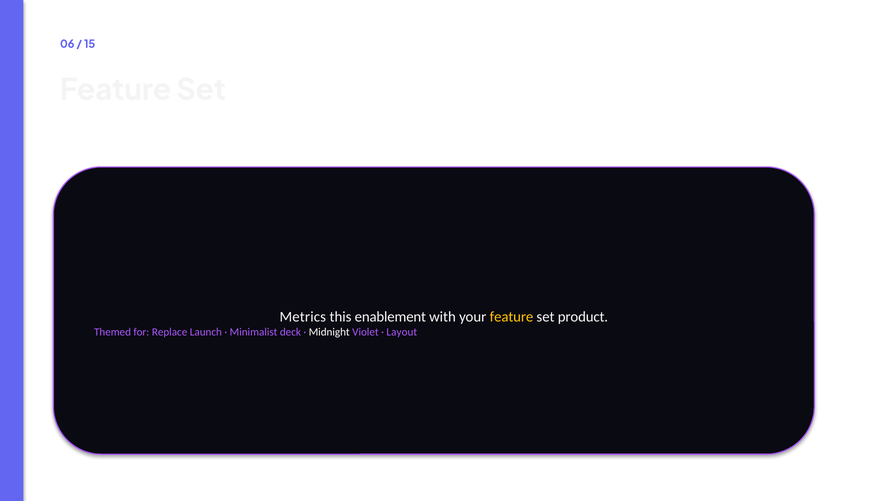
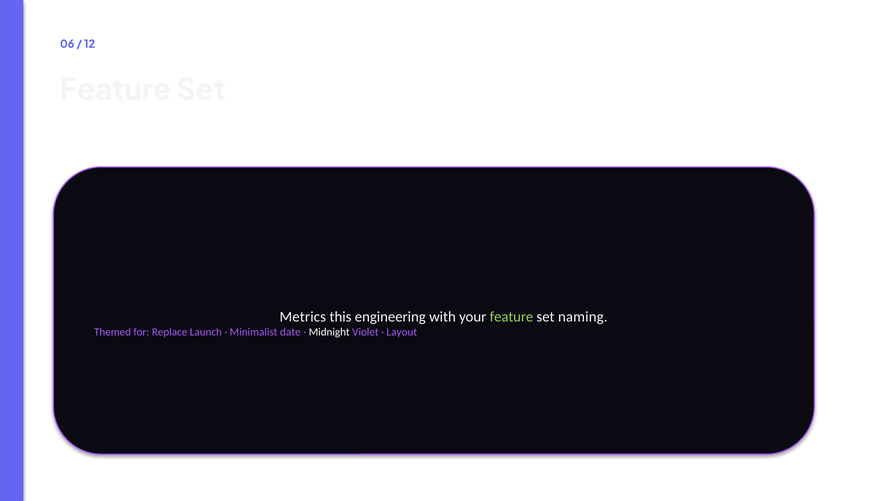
15: 15 -> 12
enablement: enablement -> engineering
feature at (512, 316) colour: yellow -> light green
product: product -> naming
deck: deck -> date
